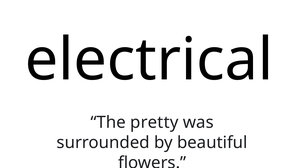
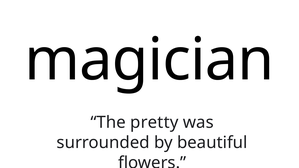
electrical: electrical -> magician
